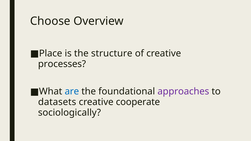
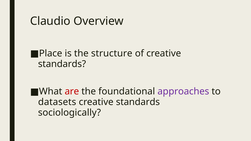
Choose: Choose -> Claudio
processes at (62, 64): processes -> standards
are colour: blue -> red
cooperate at (138, 102): cooperate -> standards
